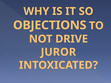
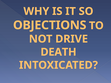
JUROR: JUROR -> DEATH
